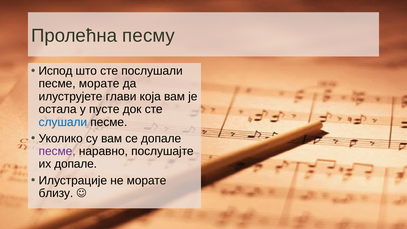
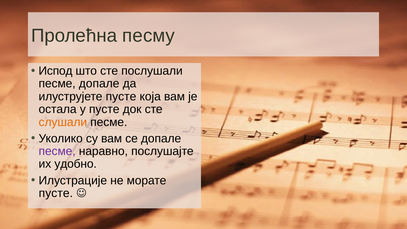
песме морате: морате -> допале
илуструјете глави: глави -> пусте
слушали colour: blue -> orange
их допале: допале -> удобно
близу at (56, 193): близу -> пусте
